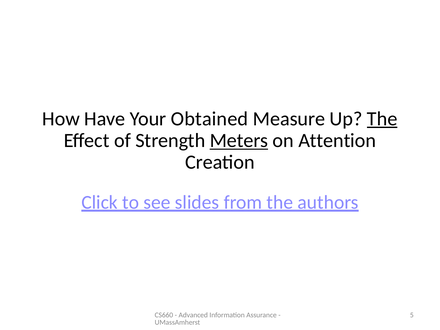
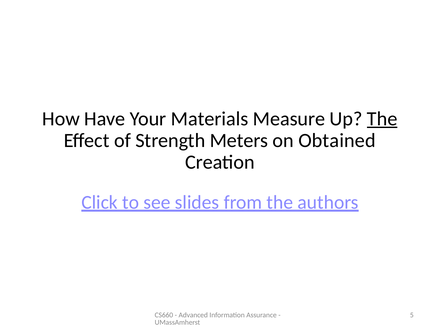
Obtained: Obtained -> Materials
Meters underline: present -> none
Attention: Attention -> Obtained
